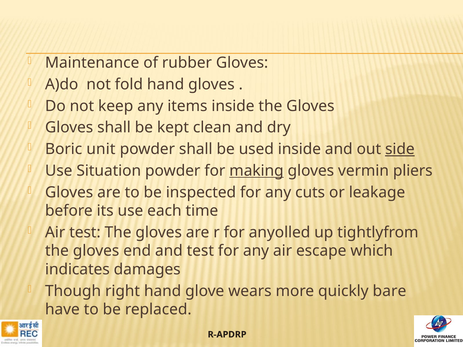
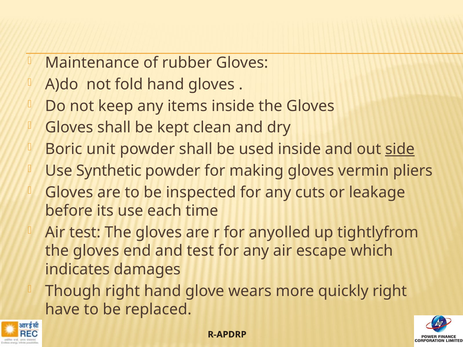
Situation: Situation -> Synthetic
making underline: present -> none
quickly bare: bare -> right
